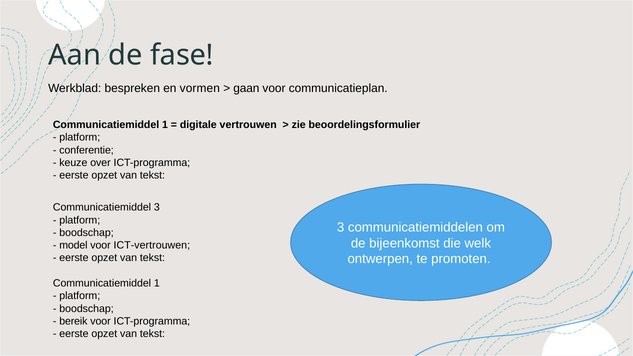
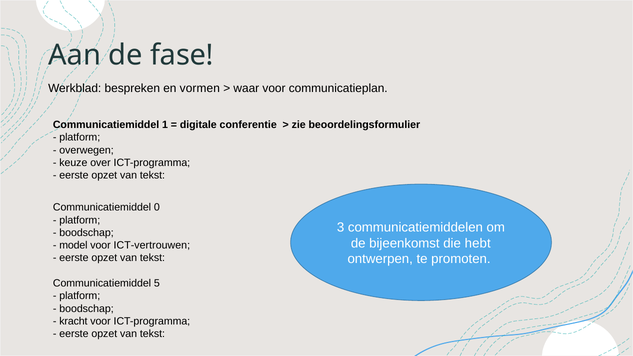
gaan: gaan -> waar
vertrouwen: vertrouwen -> conferentie
conferentie: conferentie -> overwegen
Communicatiemiddel 3: 3 -> 0
welk: welk -> hebt
1 at (157, 283): 1 -> 5
bereik: bereik -> kracht
